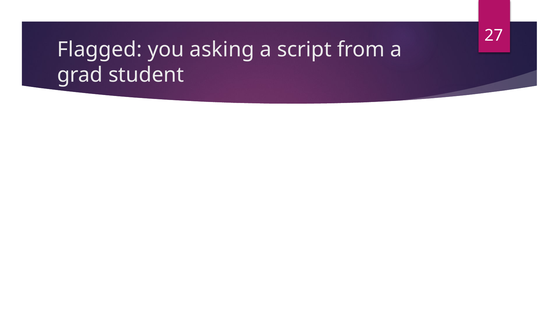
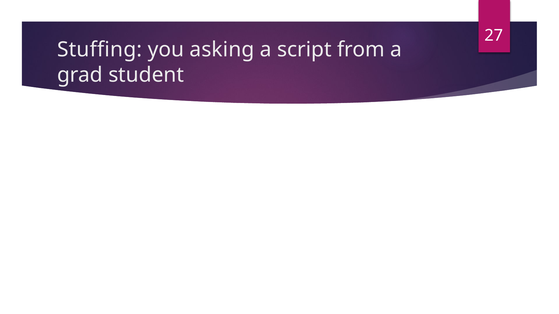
Flagged: Flagged -> Stuffing
